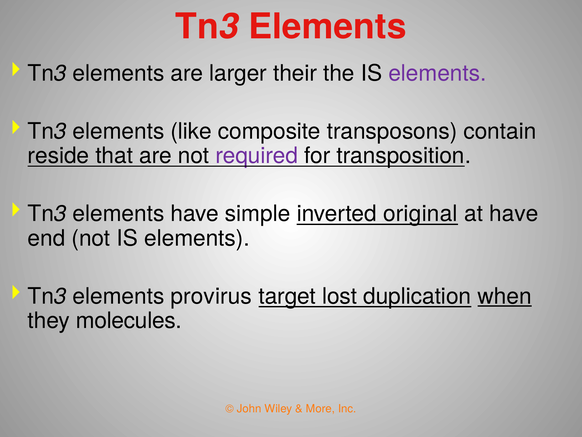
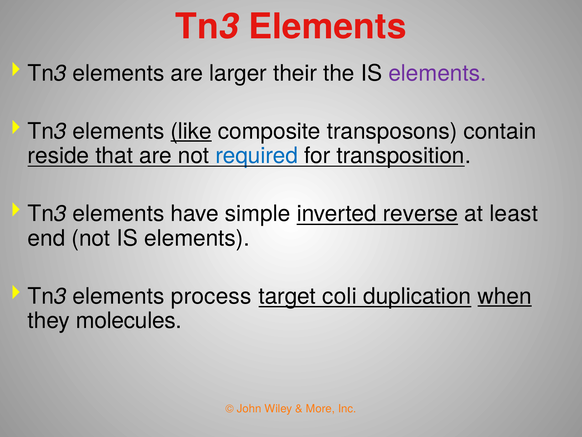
like underline: none -> present
required colour: purple -> blue
original: original -> reverse
at have: have -> least
provirus: provirus -> process
lost: lost -> coli
